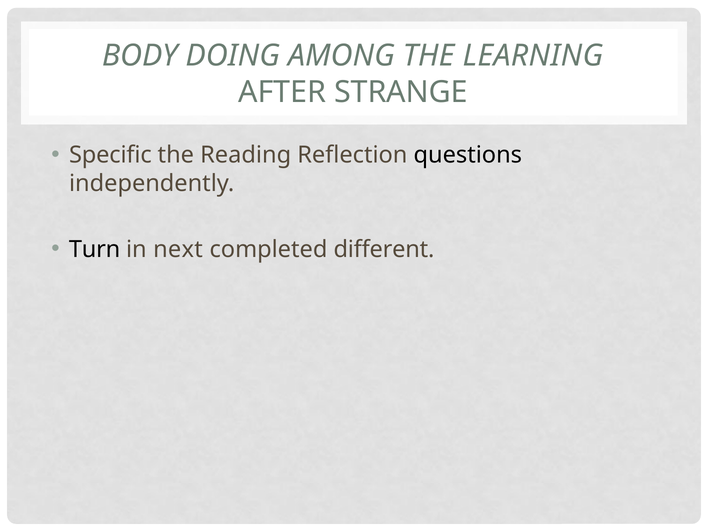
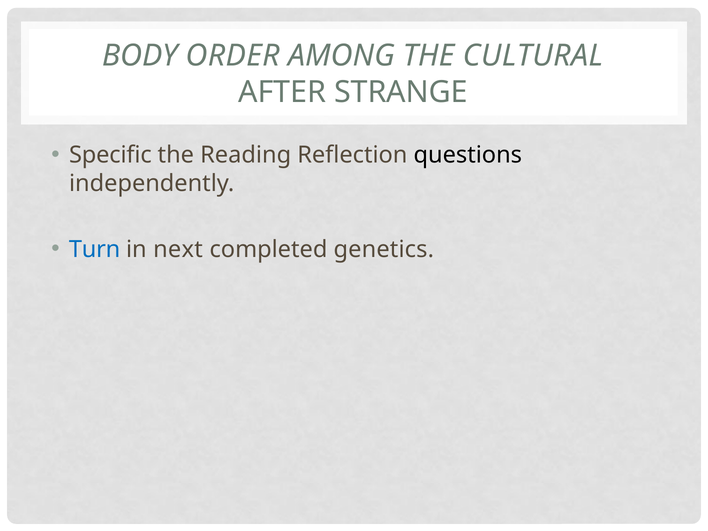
DOING: DOING -> ORDER
LEARNING: LEARNING -> CULTURAL
Turn colour: black -> blue
different: different -> genetics
